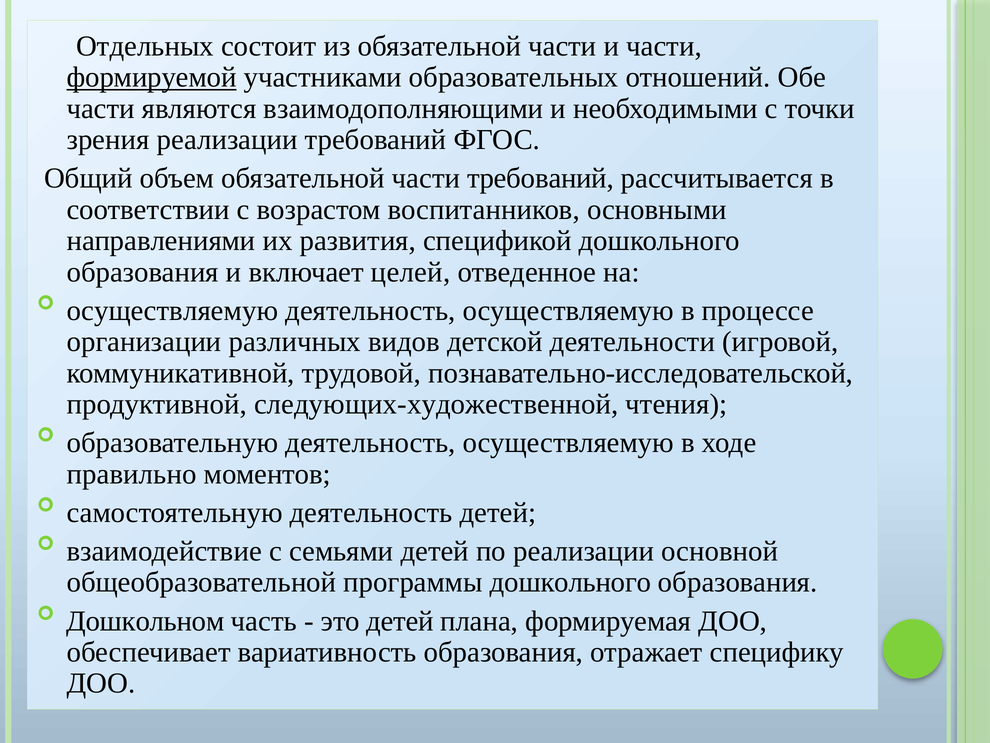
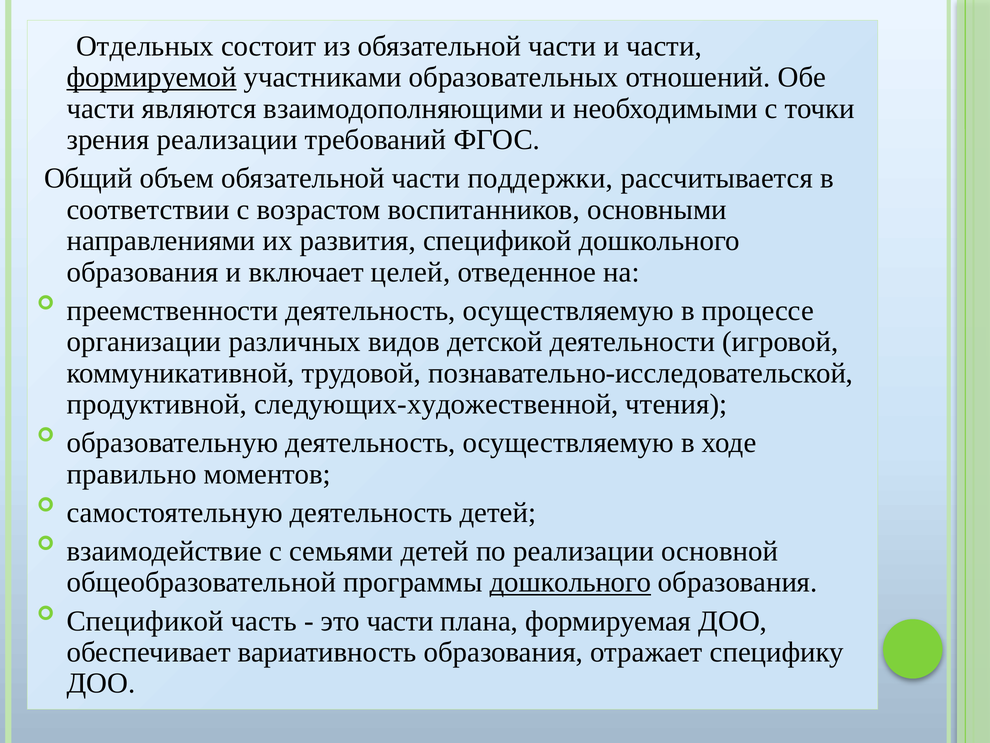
части требований: требований -> поддержки
осуществляемую at (172, 310): осуществляемую -> преемственности
дошкольного at (570, 582) underline: none -> present
Дошкольном at (145, 621): Дошкольном -> Спецификой
это детей: детей -> части
